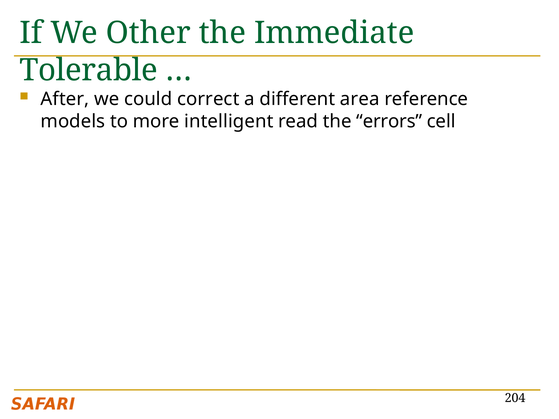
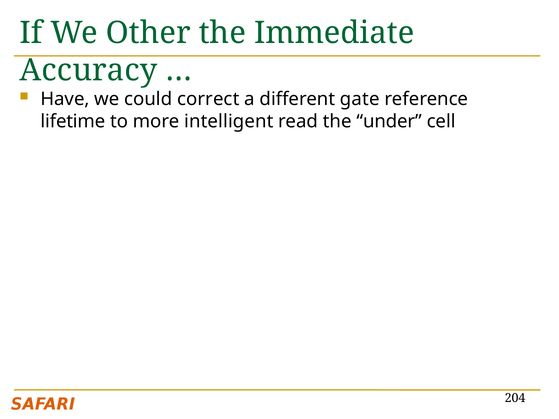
Tolerable: Tolerable -> Accuracy
After: After -> Have
area: area -> gate
models: models -> lifetime
errors: errors -> under
